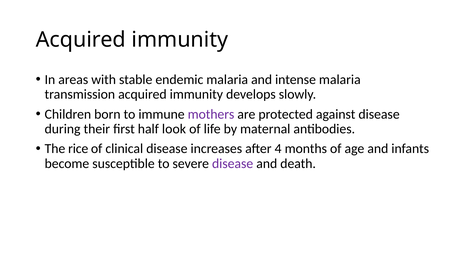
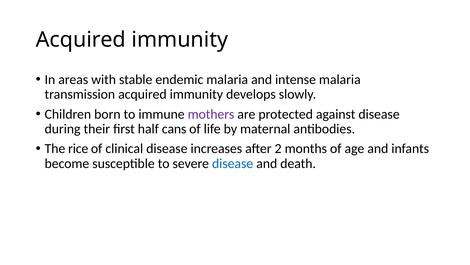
look: look -> cans
4: 4 -> 2
disease at (233, 163) colour: purple -> blue
